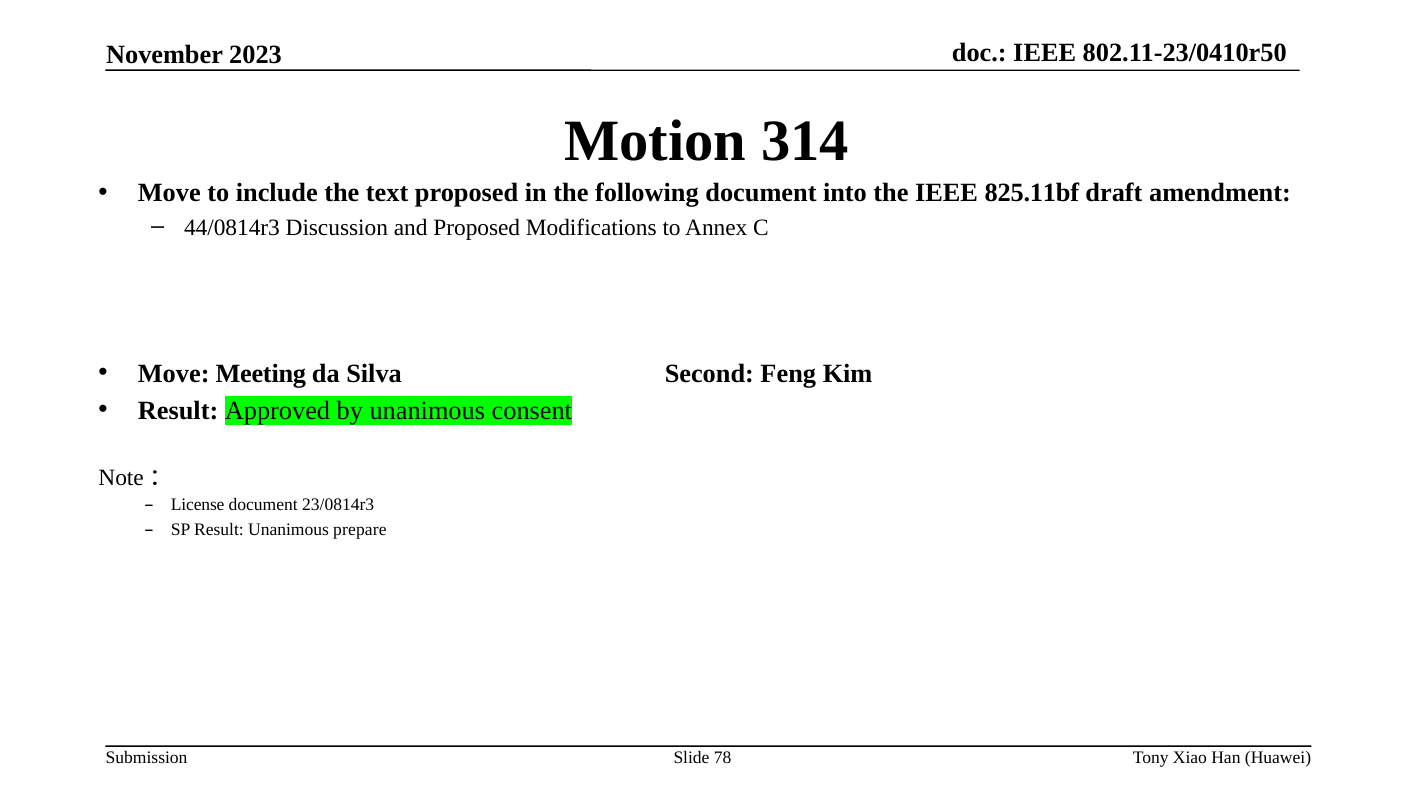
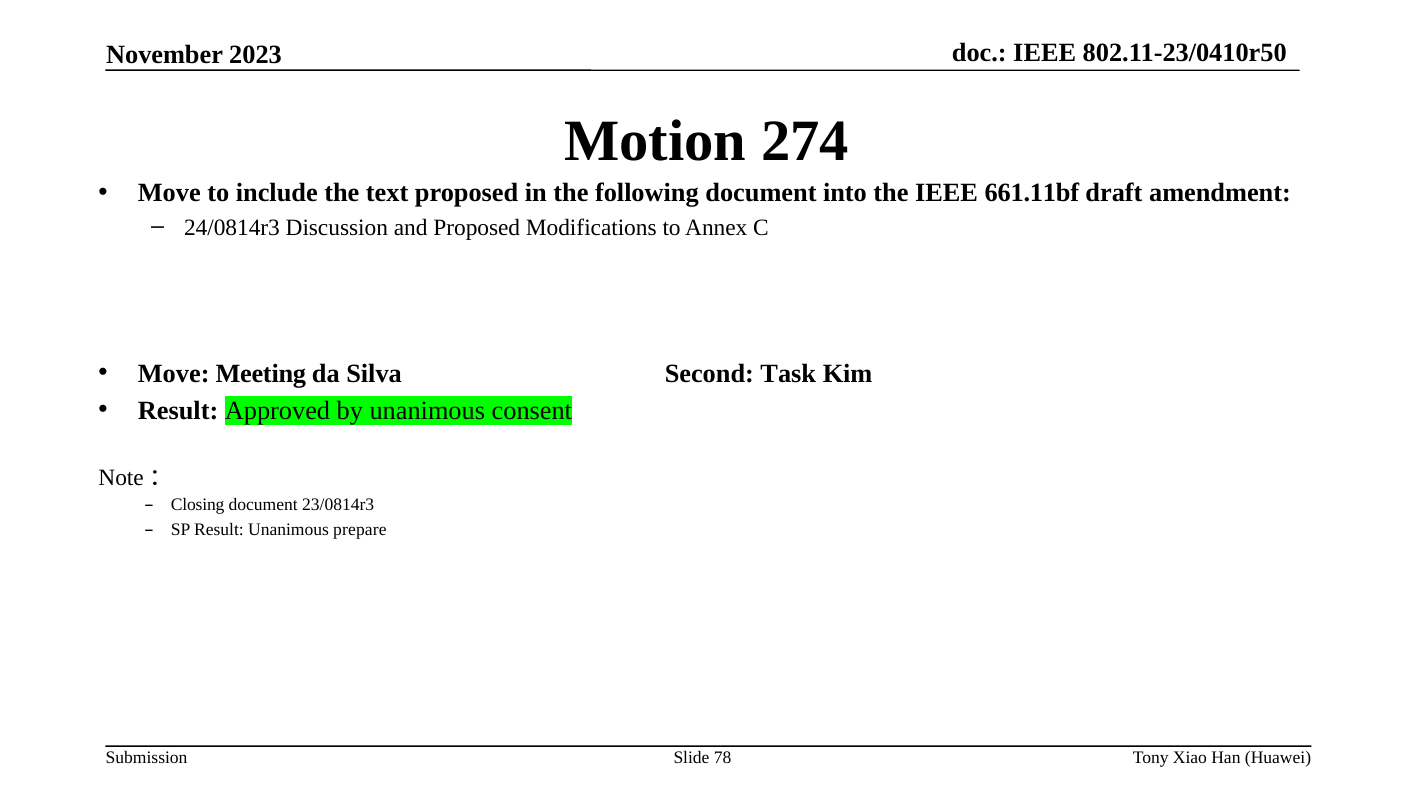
314: 314 -> 274
825.11bf: 825.11bf -> 661.11bf
44/0814r3: 44/0814r3 -> 24/0814r3
Feng: Feng -> Task
License: License -> Closing
